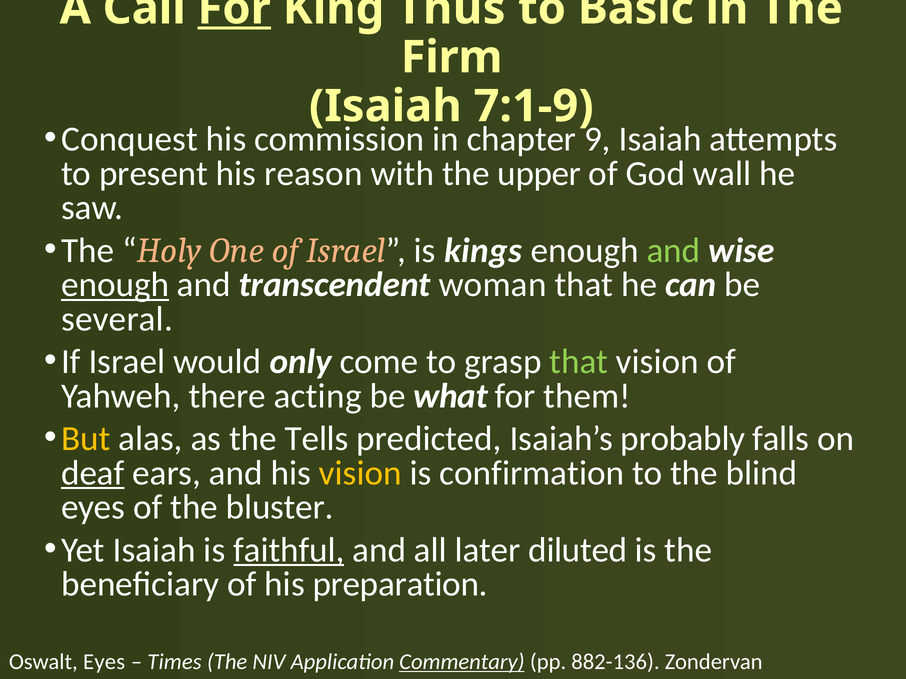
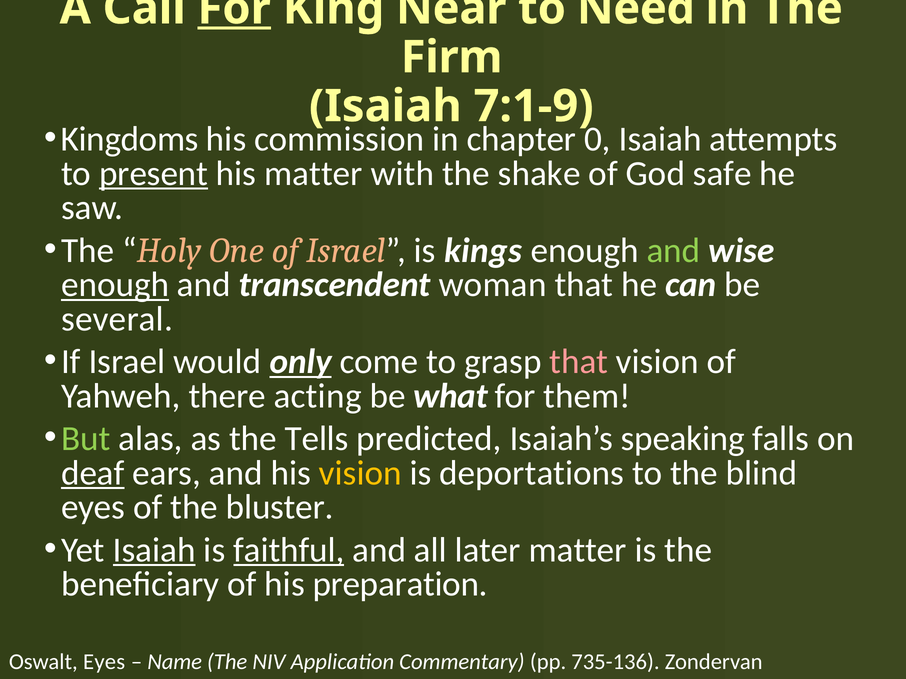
Thus: Thus -> Near
Basic: Basic -> Need
Conquest: Conquest -> Kingdoms
9: 9 -> 0
present underline: none -> present
his reason: reason -> matter
upper: upper -> shake
wall: wall -> safe
only underline: none -> present
that at (579, 362) colour: light green -> pink
But colour: yellow -> light green
probably: probably -> speaking
confirmation: confirmation -> deportations
Isaiah at (154, 550) underline: none -> present
later diluted: diluted -> matter
Times: Times -> Name
Commentary underline: present -> none
882-136: 882-136 -> 735-136
